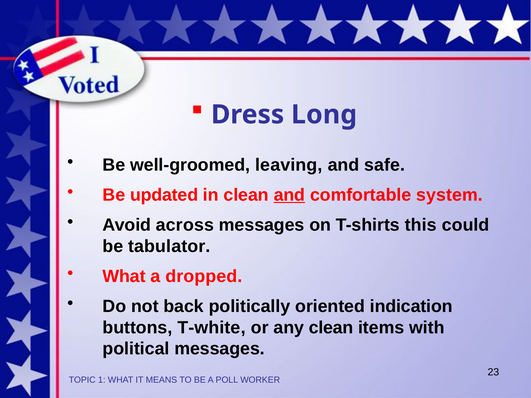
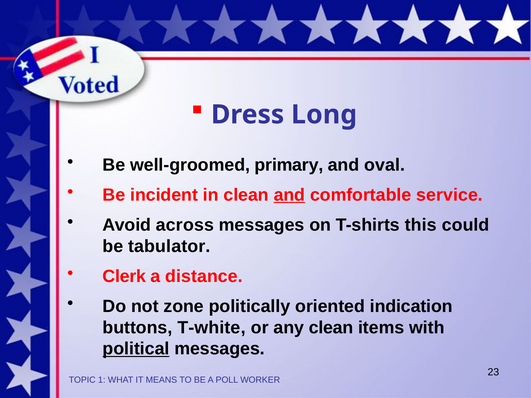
leaving: leaving -> primary
safe: safe -> oval
updated: updated -> incident
system: system -> service
What at (124, 276): What -> Clerk
dropped: dropped -> distance
back: back -> zone
political underline: none -> present
